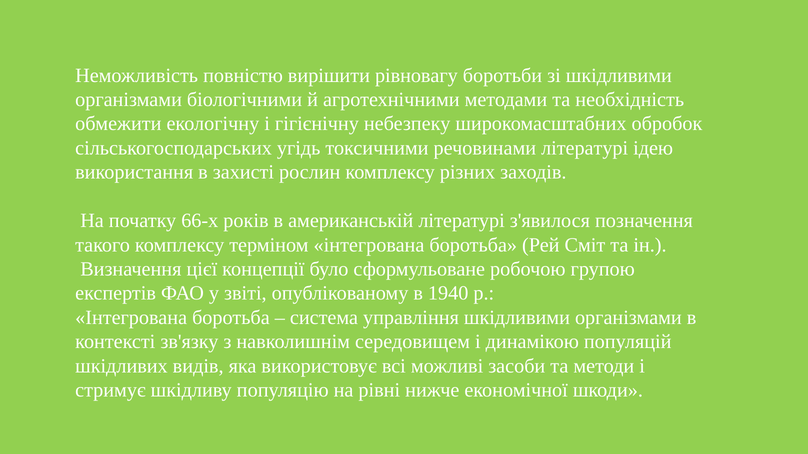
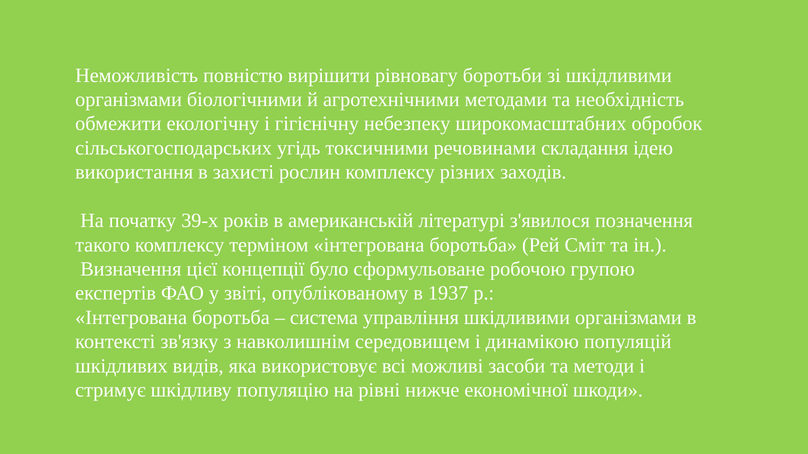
речовинами літературі: літературі -> складання
66-х: 66-х -> 39-х
1940: 1940 -> 1937
